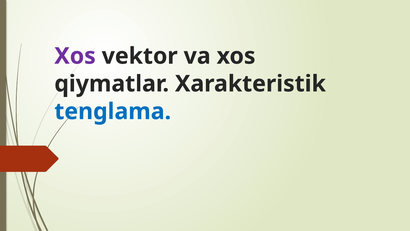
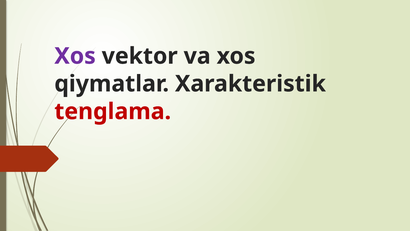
tenglama colour: blue -> red
